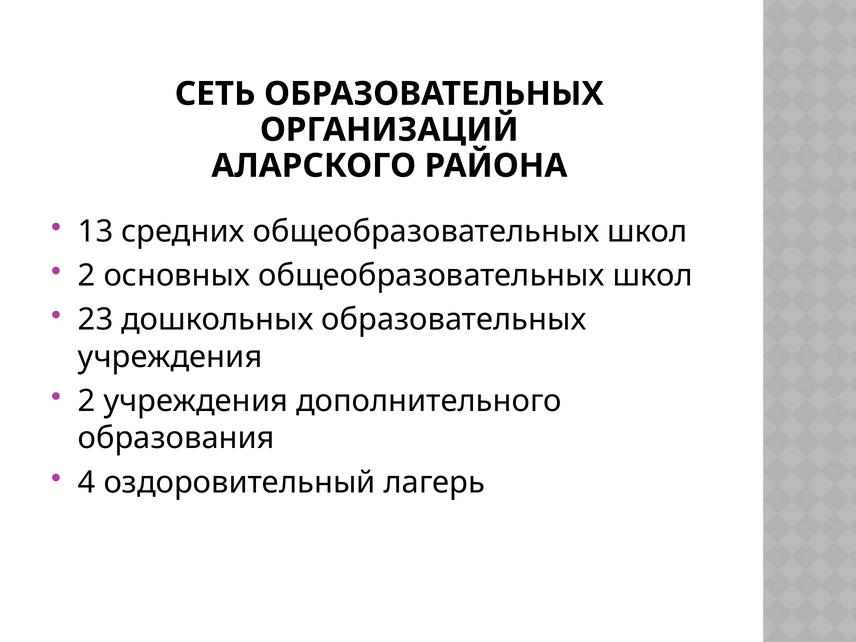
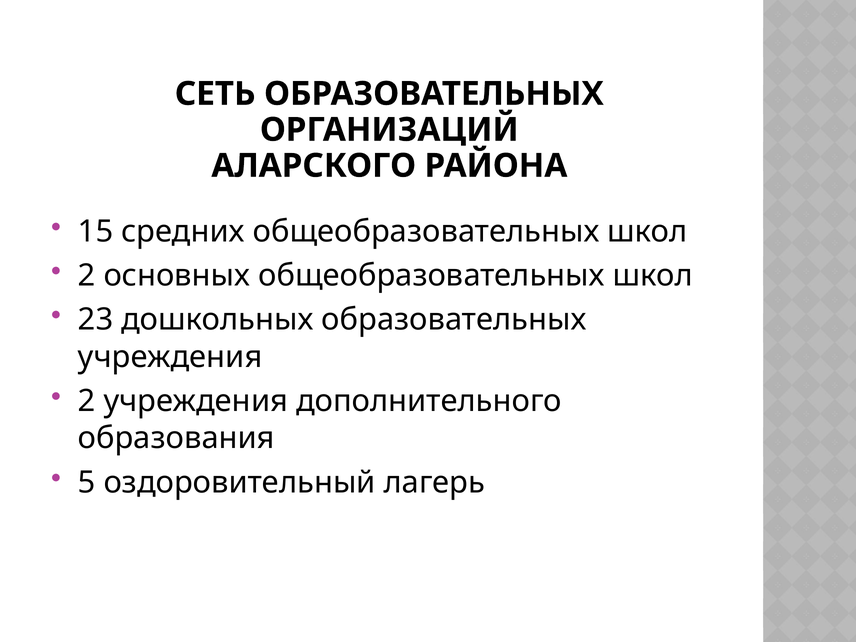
13: 13 -> 15
4: 4 -> 5
